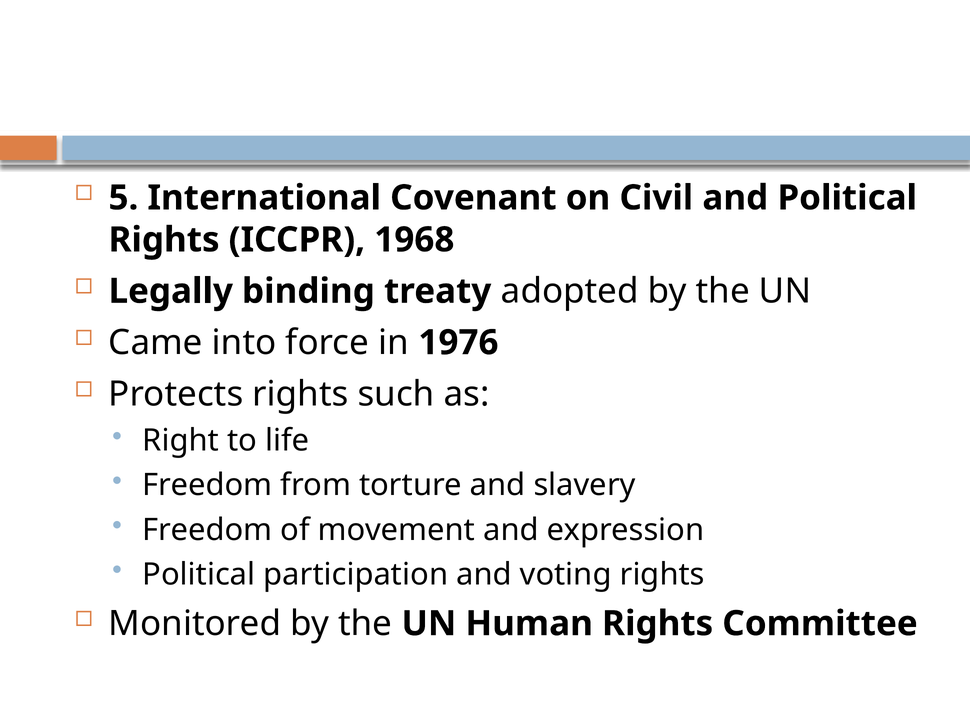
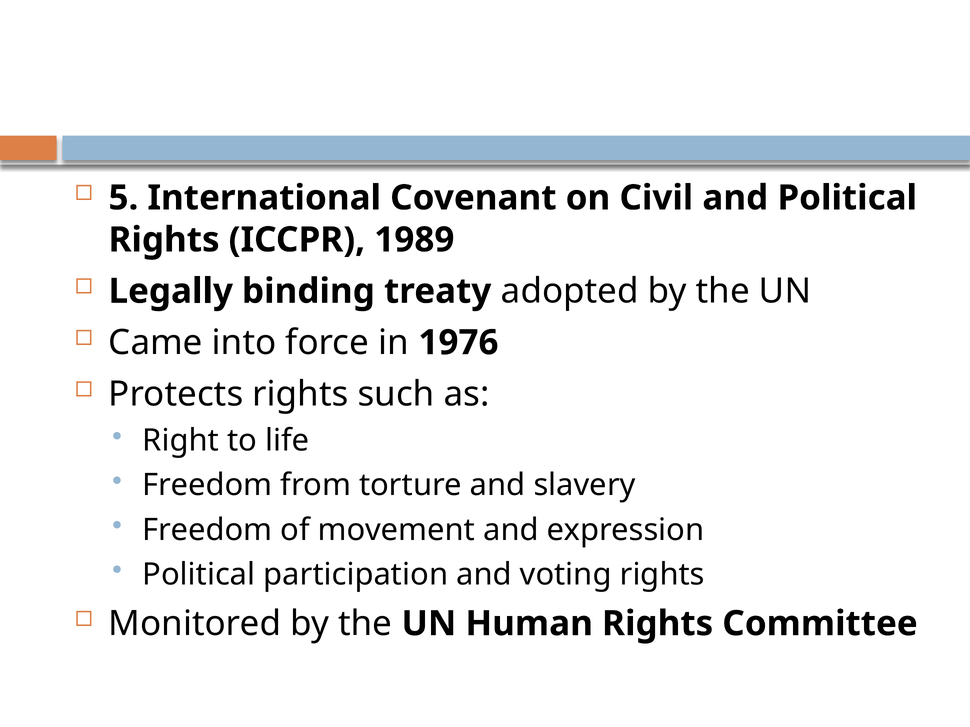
1968: 1968 -> 1989
